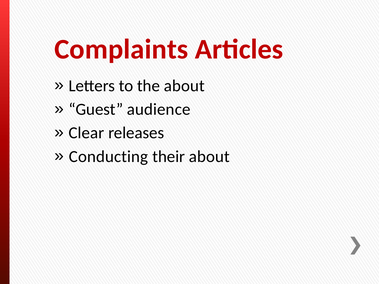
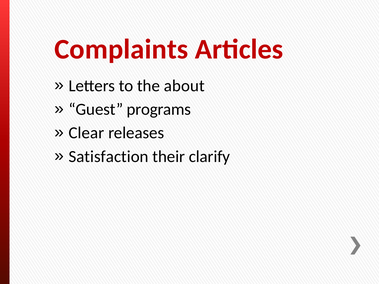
audience: audience -> programs
Conducting: Conducting -> Satisfaction
their about: about -> clarify
